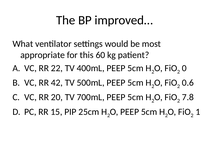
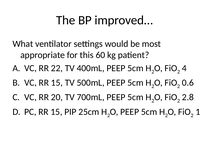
0: 0 -> 4
VC RR 42: 42 -> 15
7.8: 7.8 -> 2.8
